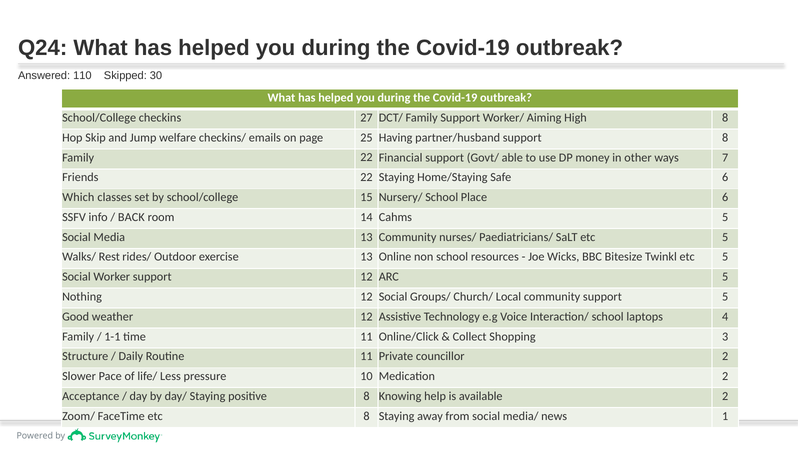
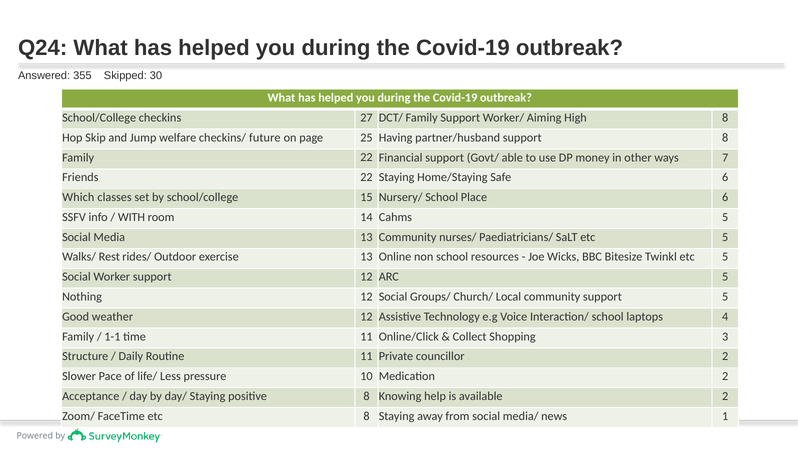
110: 110 -> 355
emails: emails -> future
BACK: BACK -> WITH
